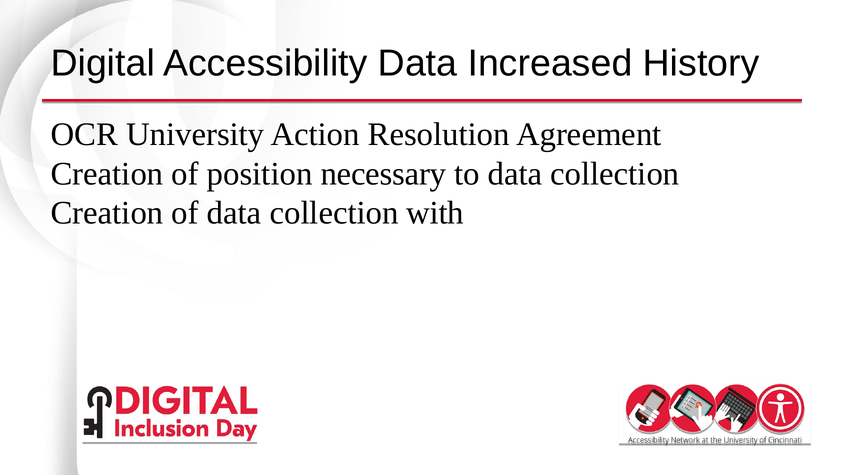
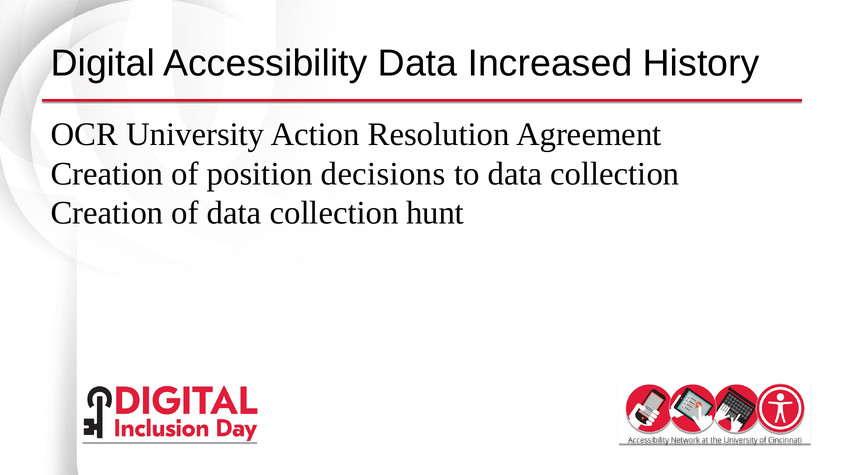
necessary: necessary -> decisions
with: with -> hunt
